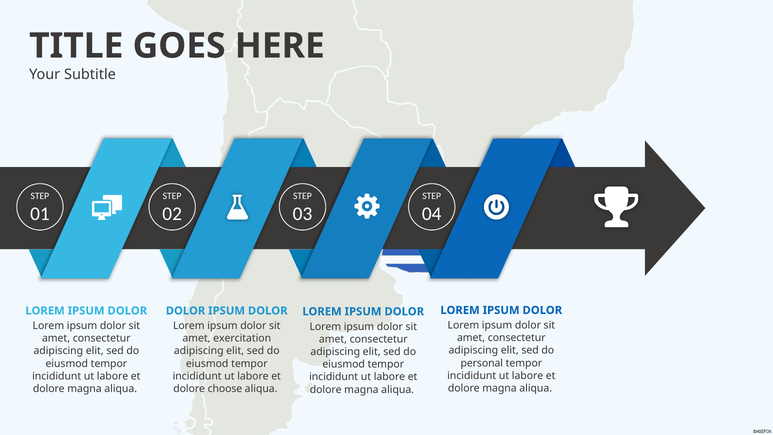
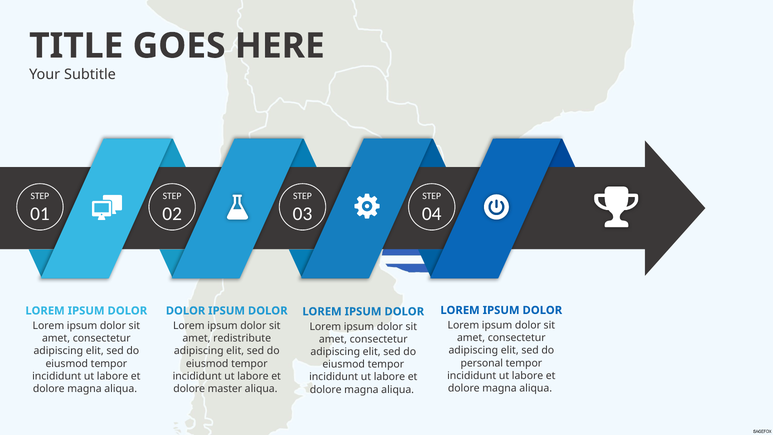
exercitation: exercitation -> redistribute
choose: choose -> master
